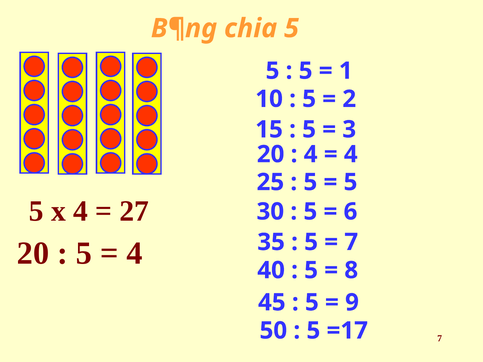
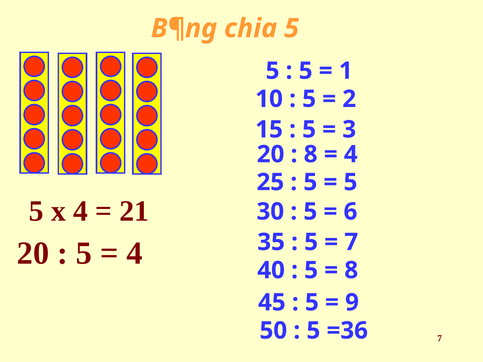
4 at (311, 154): 4 -> 8
27: 27 -> 21
=17: =17 -> =36
